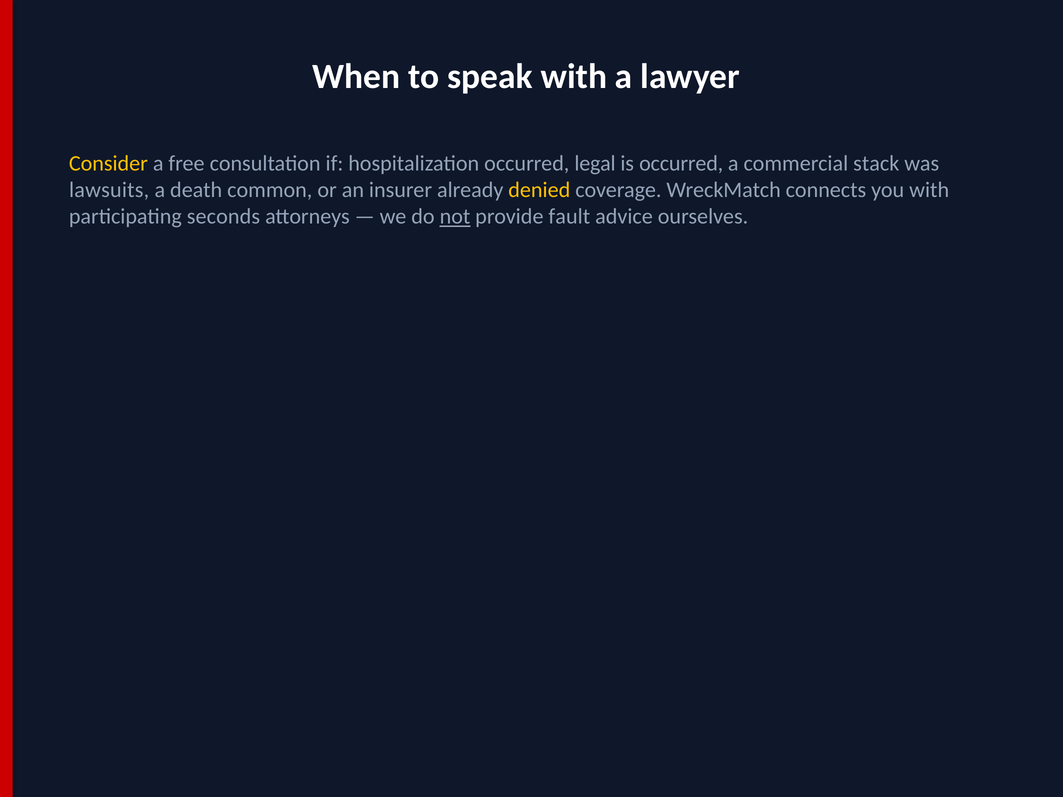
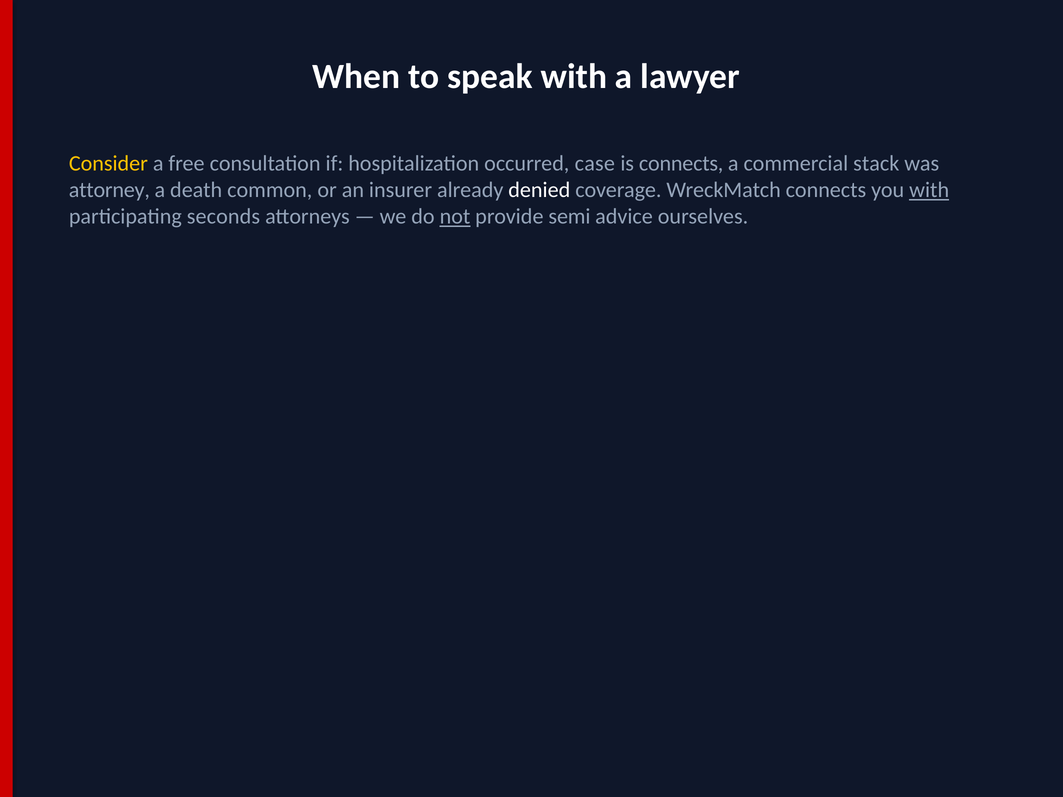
legal: legal -> case
is occurred: occurred -> connects
lawsuits: lawsuits -> attorney
denied colour: yellow -> white
with at (929, 190) underline: none -> present
fault: fault -> semi
